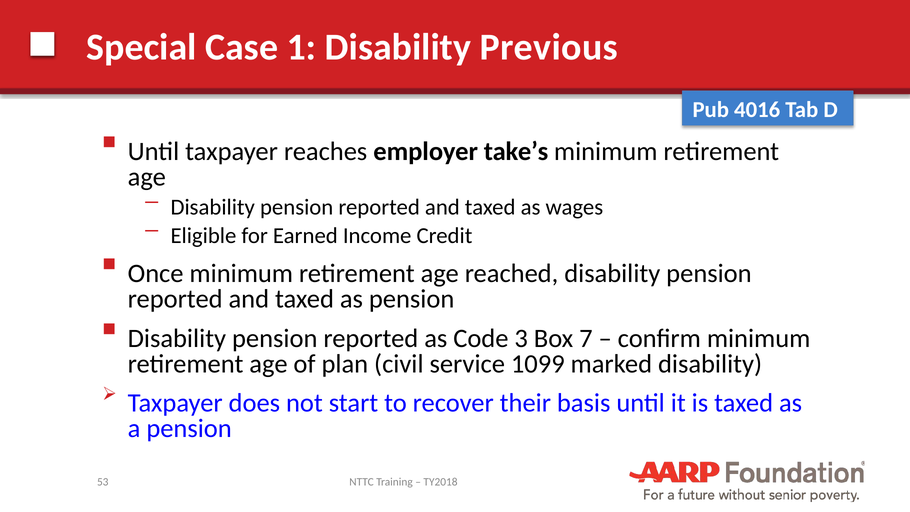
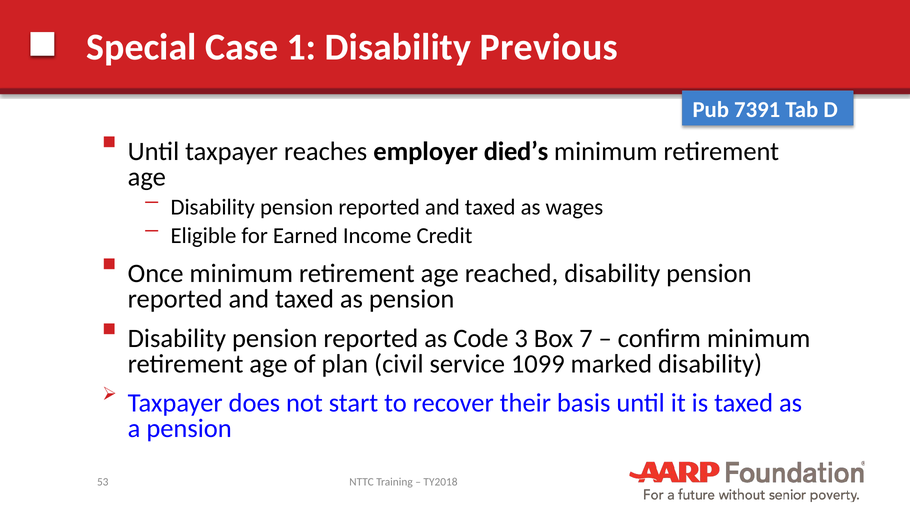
4016: 4016 -> 7391
take’s: take’s -> died’s
